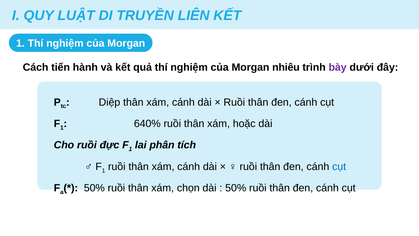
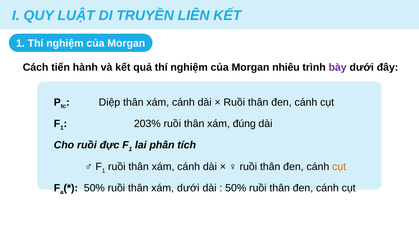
640%: 640% -> 203%
hoặc: hoặc -> đúng
cụt at (339, 166) colour: blue -> orange
xám chọn: chọn -> dưới
